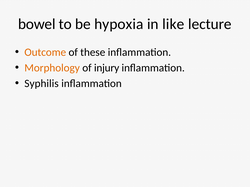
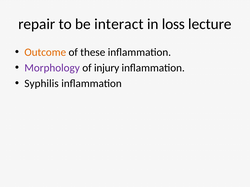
bowel: bowel -> repair
hypoxia: hypoxia -> interact
like: like -> loss
Morphology colour: orange -> purple
